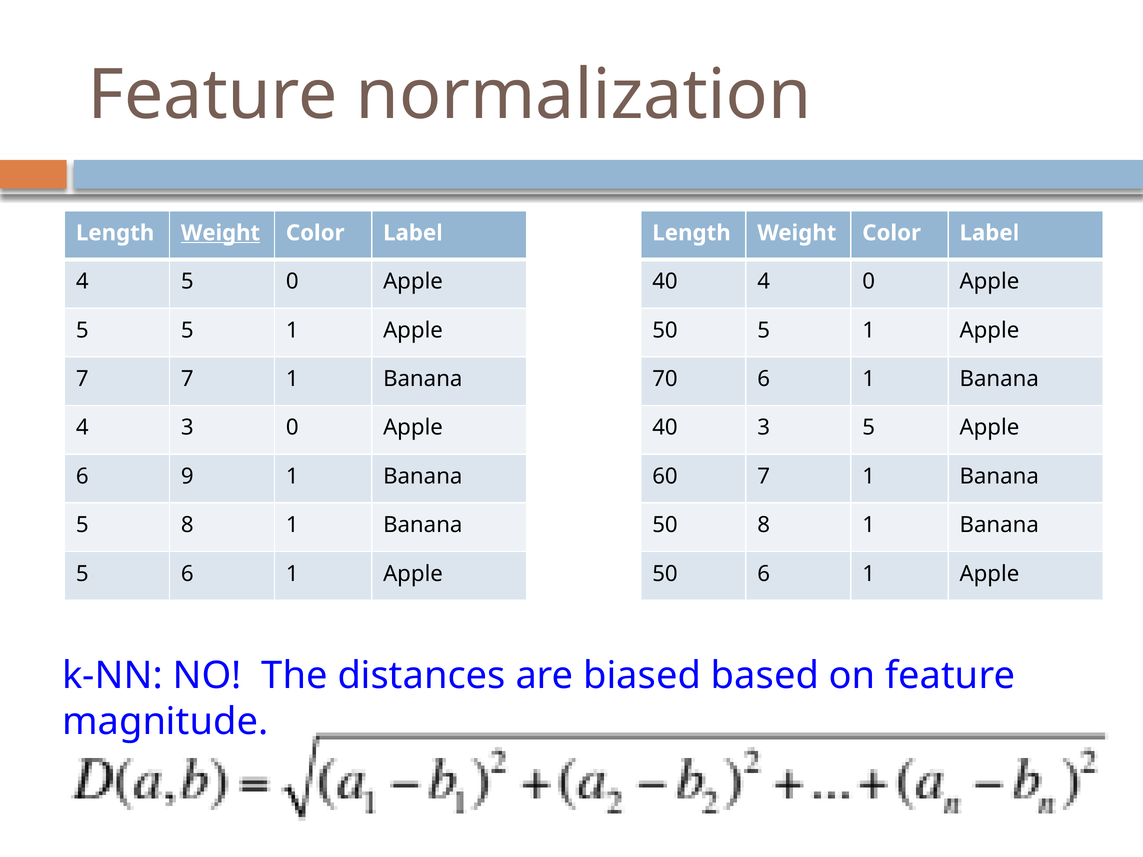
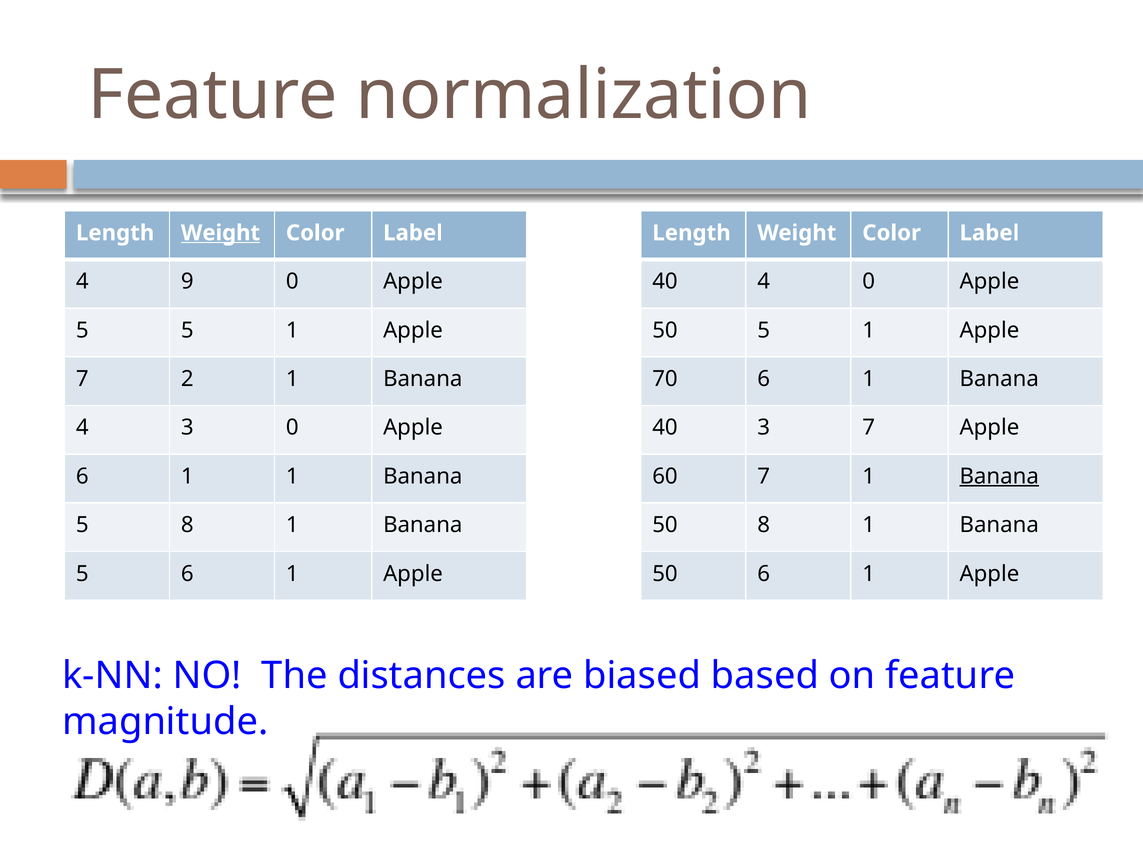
4 5: 5 -> 9
7 7: 7 -> 2
3 5: 5 -> 7
9 at (187, 476): 9 -> 1
Banana at (999, 476) underline: none -> present
